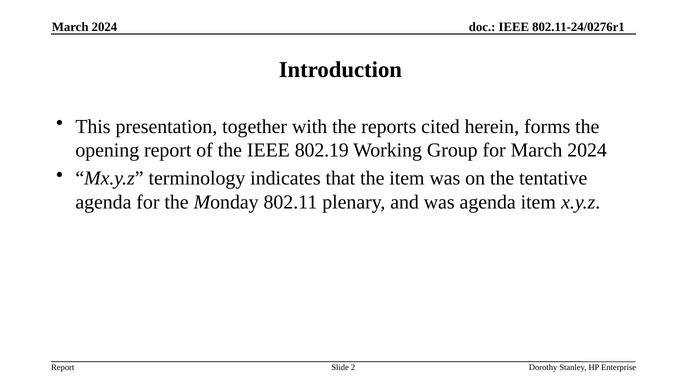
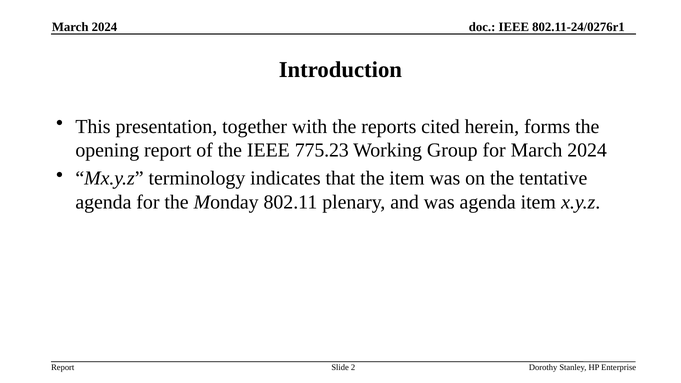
802.19: 802.19 -> 775.23
